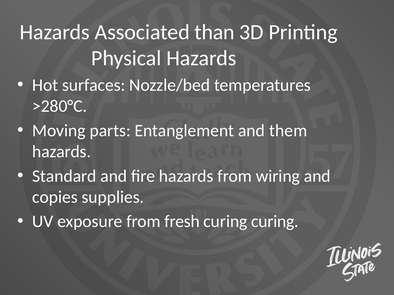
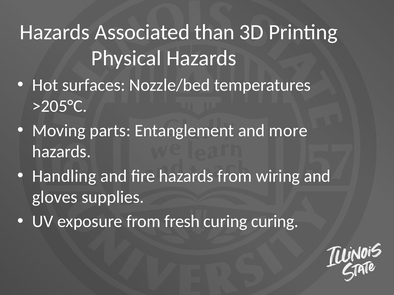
>280°C: >280°C -> >205°C
them: them -> more
Standard: Standard -> Handling
copies: copies -> gloves
